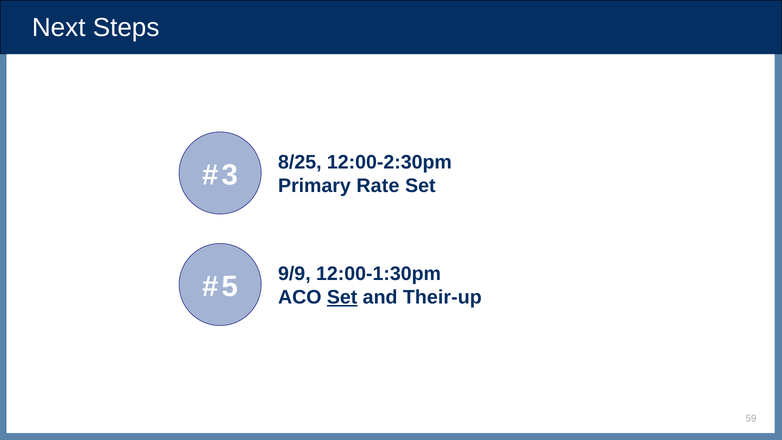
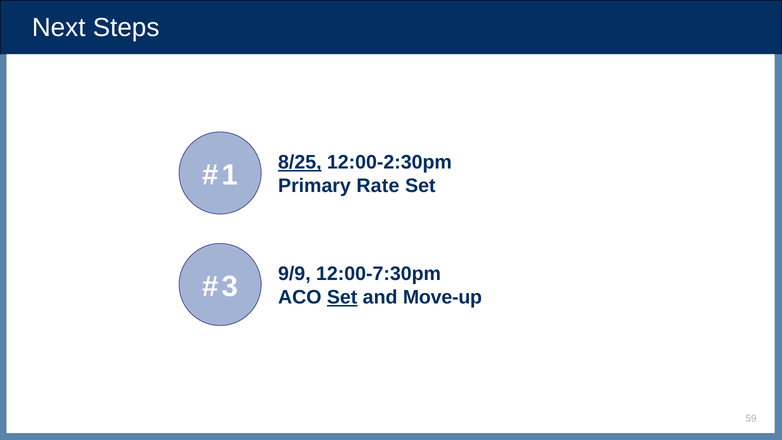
8/25 underline: none -> present
3: 3 -> 1
12:00-1:30pm: 12:00-1:30pm -> 12:00-7:30pm
5: 5 -> 3
Their-up: Their-up -> Move-up
